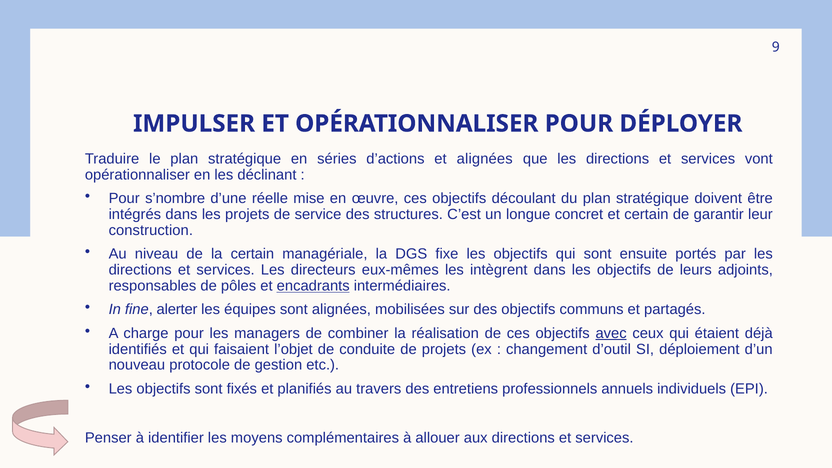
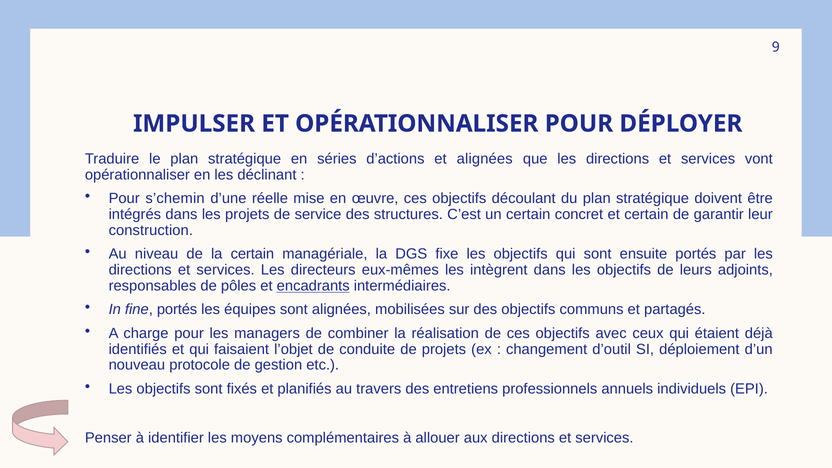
s’nombre: s’nombre -> s’chemin
un longue: longue -> certain
fine alerter: alerter -> portés
avec underline: present -> none
